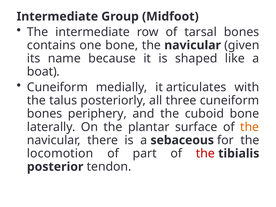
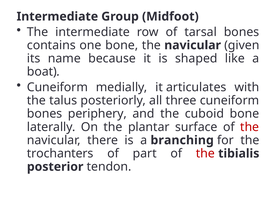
the at (250, 127) colour: orange -> red
sebaceous: sebaceous -> branching
locomotion: locomotion -> trochanters
